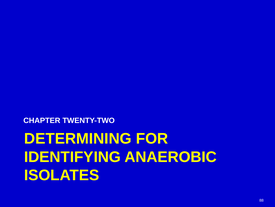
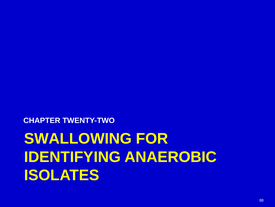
DETERMINING: DETERMINING -> SWALLOWING
